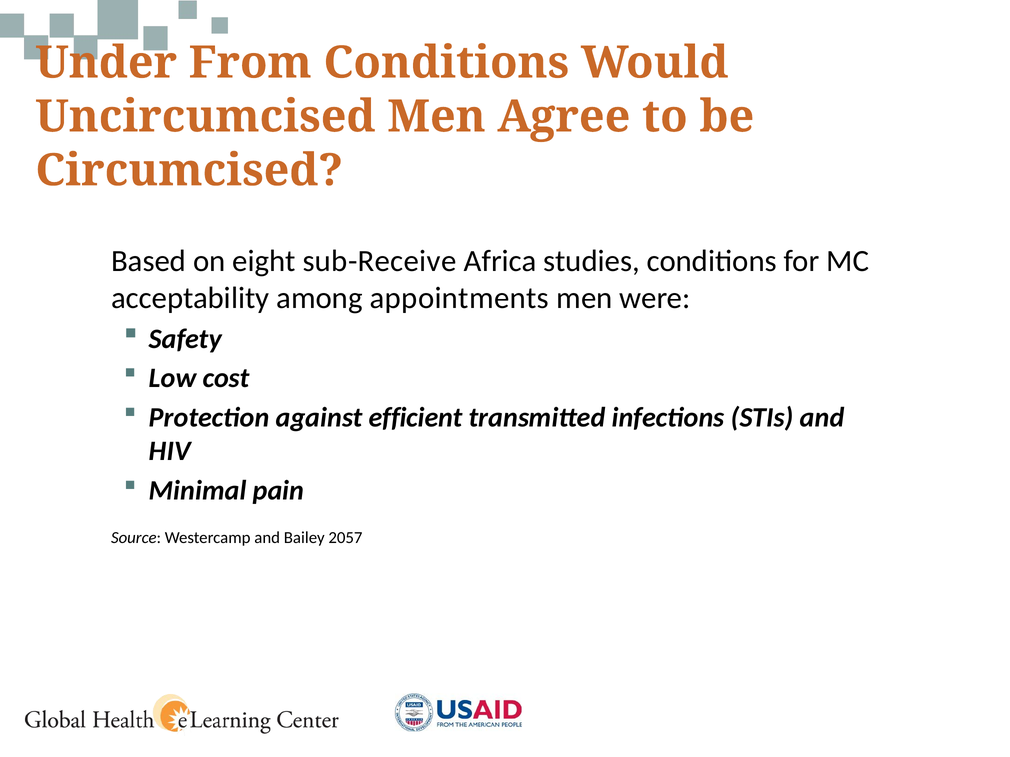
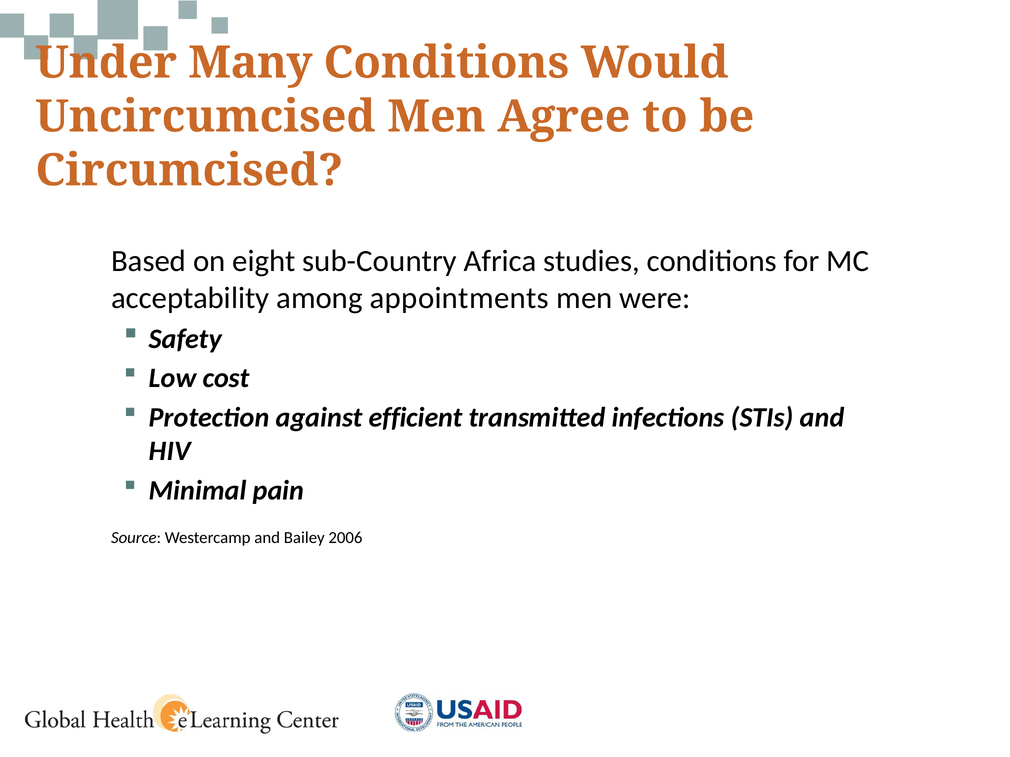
From: From -> Many
sub-Receive: sub-Receive -> sub-Country
2057: 2057 -> 2006
